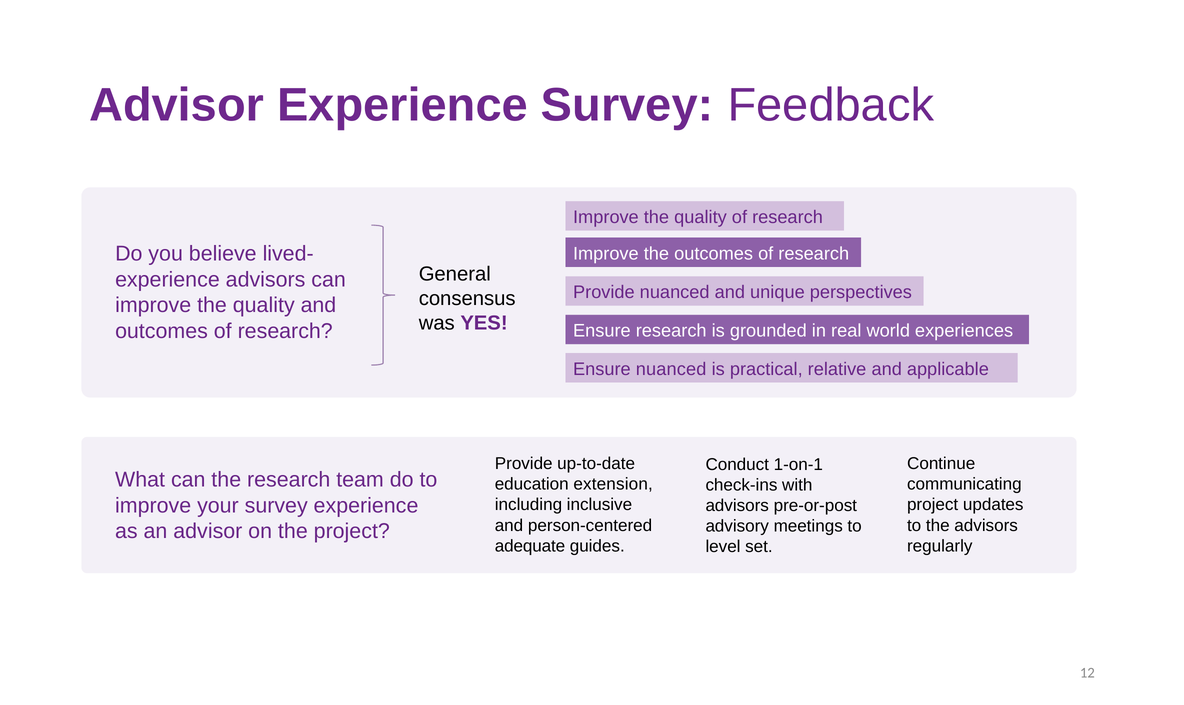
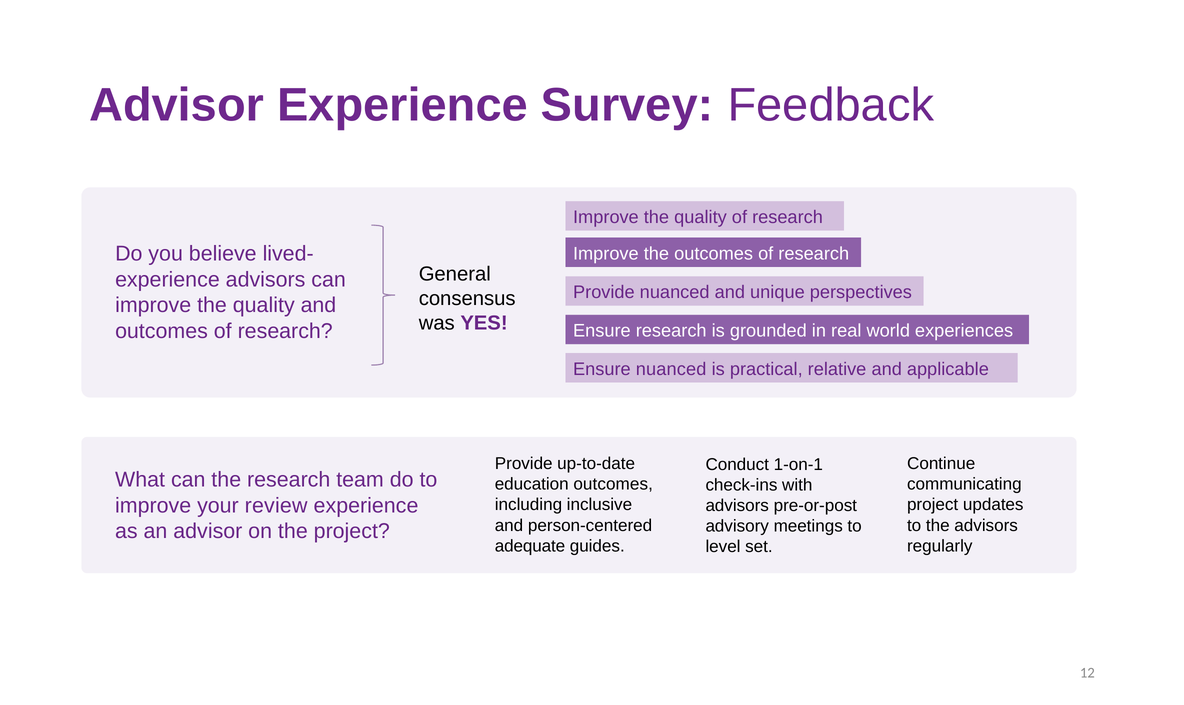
education extension: extension -> outcomes
your survey: survey -> review
